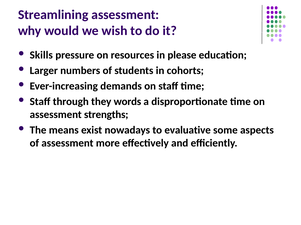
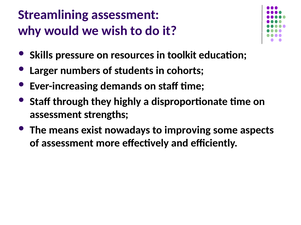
please: please -> toolkit
words: words -> highly
evaluative: evaluative -> improving
